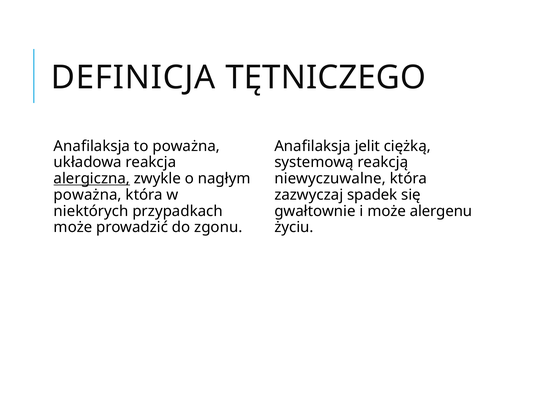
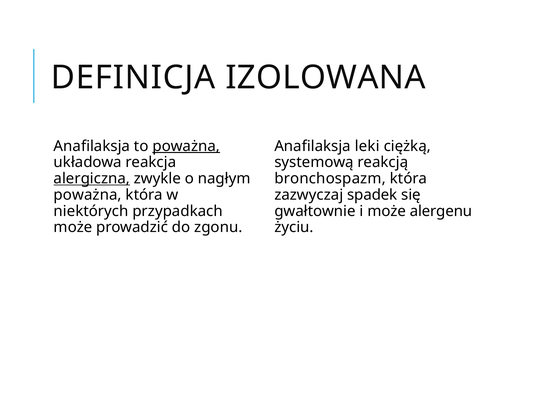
TĘTNICZEGO: TĘTNICZEGO -> IZOLOWANA
poważna at (186, 146) underline: none -> present
jelit: jelit -> leki
niewyczuwalne: niewyczuwalne -> bronchospazm
